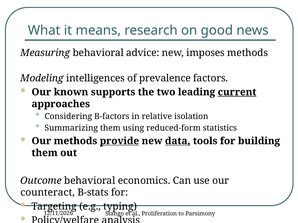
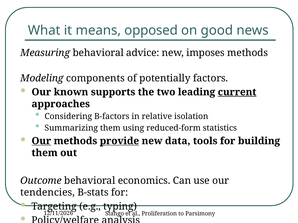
research: research -> opposed
intelligences: intelligences -> components
prevalence: prevalence -> potentially
Our at (41, 141) underline: none -> present
data underline: present -> none
counteract: counteract -> tendencies
